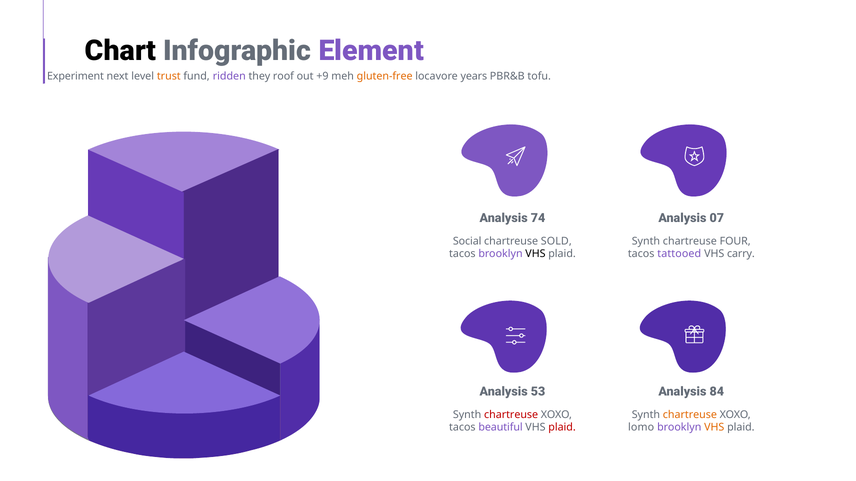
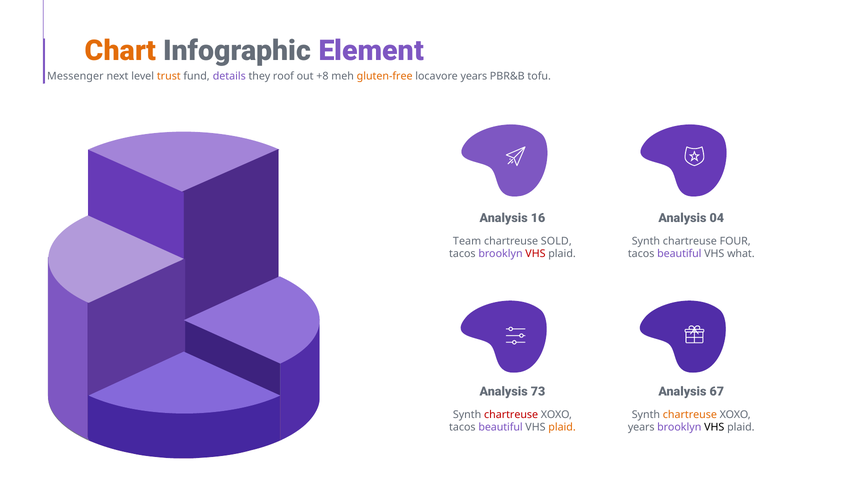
Chart colour: black -> orange
Experiment: Experiment -> Messenger
ridden: ridden -> details
+9: +9 -> +8
74: 74 -> 16
07: 07 -> 04
Social: Social -> Team
VHS at (535, 254) colour: black -> red
tattooed at (679, 254): tattooed -> beautiful
carry: carry -> what
53: 53 -> 73
84: 84 -> 67
plaid at (562, 428) colour: red -> orange
lomo at (641, 428): lomo -> years
VHS at (714, 428) colour: orange -> black
